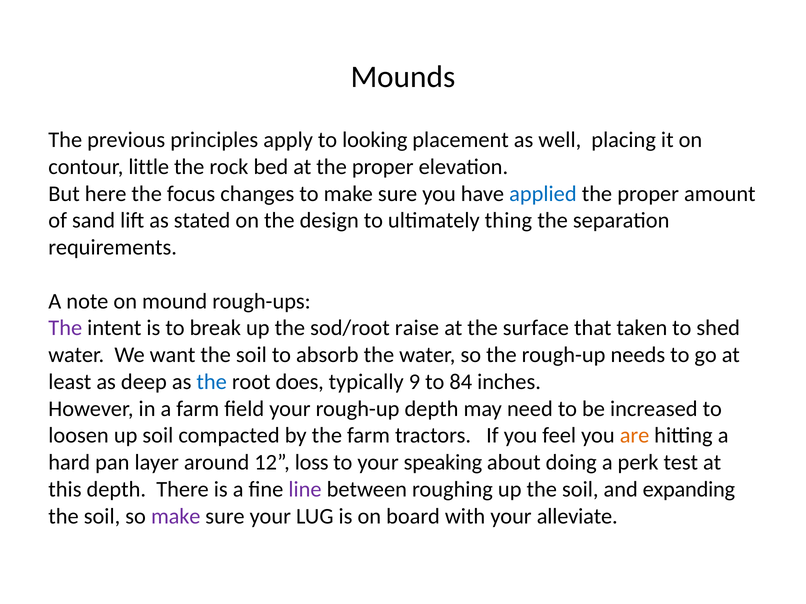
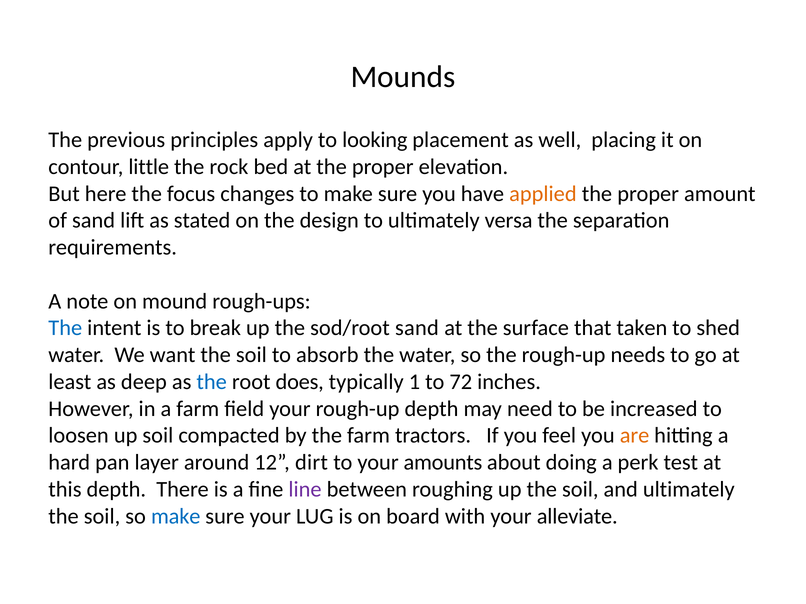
applied colour: blue -> orange
thing: thing -> versa
The at (65, 328) colour: purple -> blue
sod/root raise: raise -> sand
9: 9 -> 1
84: 84 -> 72
loss: loss -> dirt
speaking: speaking -> amounts
and expanding: expanding -> ultimately
make at (176, 517) colour: purple -> blue
